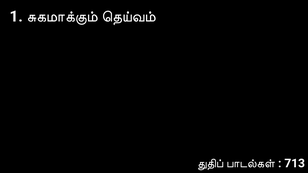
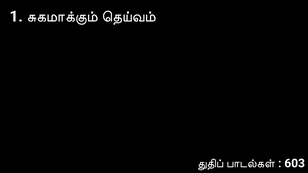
713: 713 -> 603
